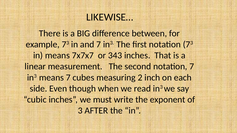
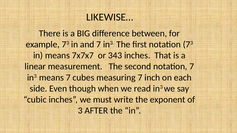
measuring 2: 2 -> 7
